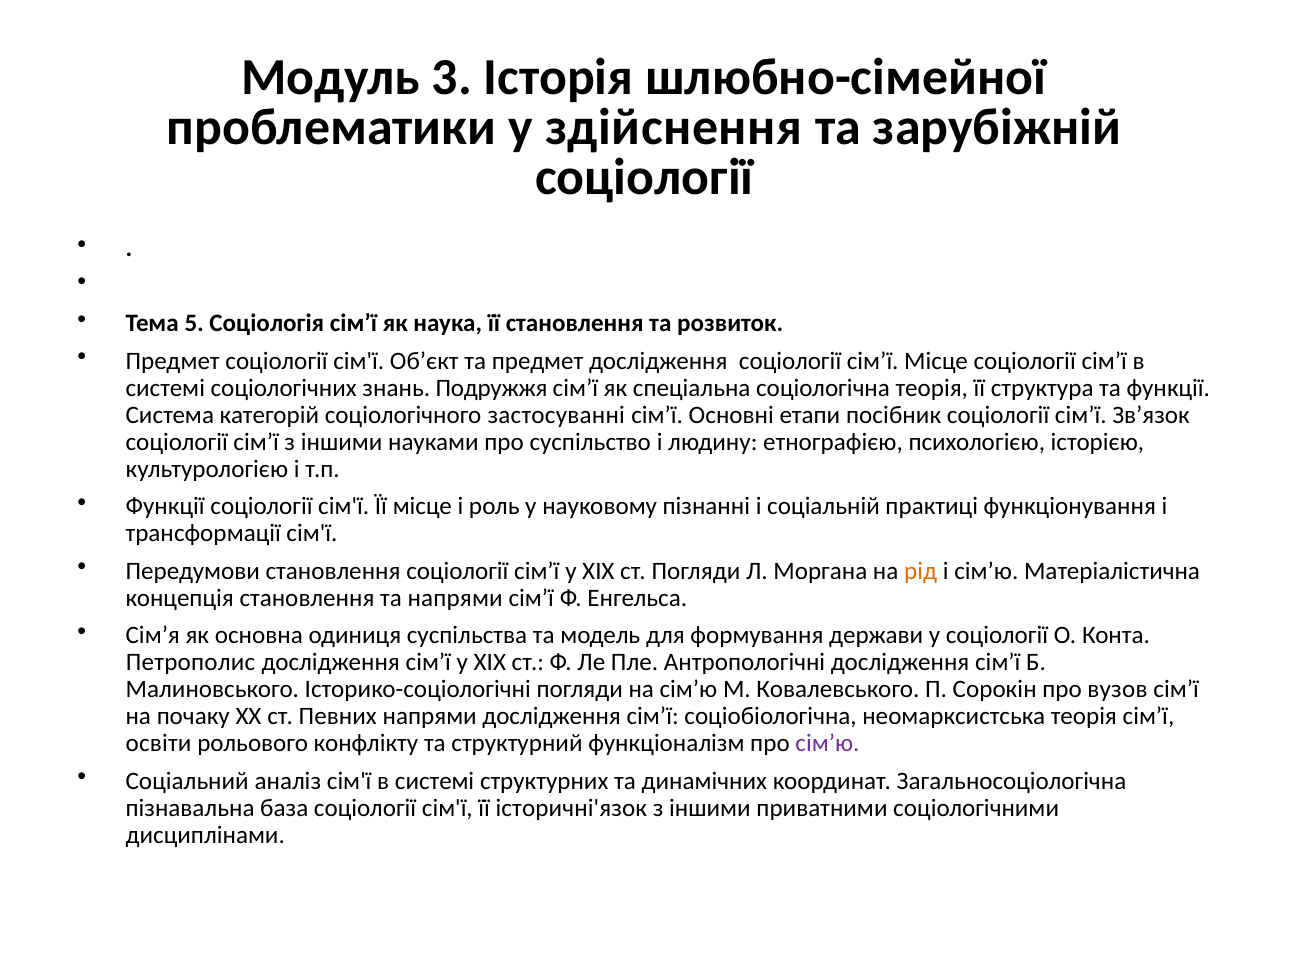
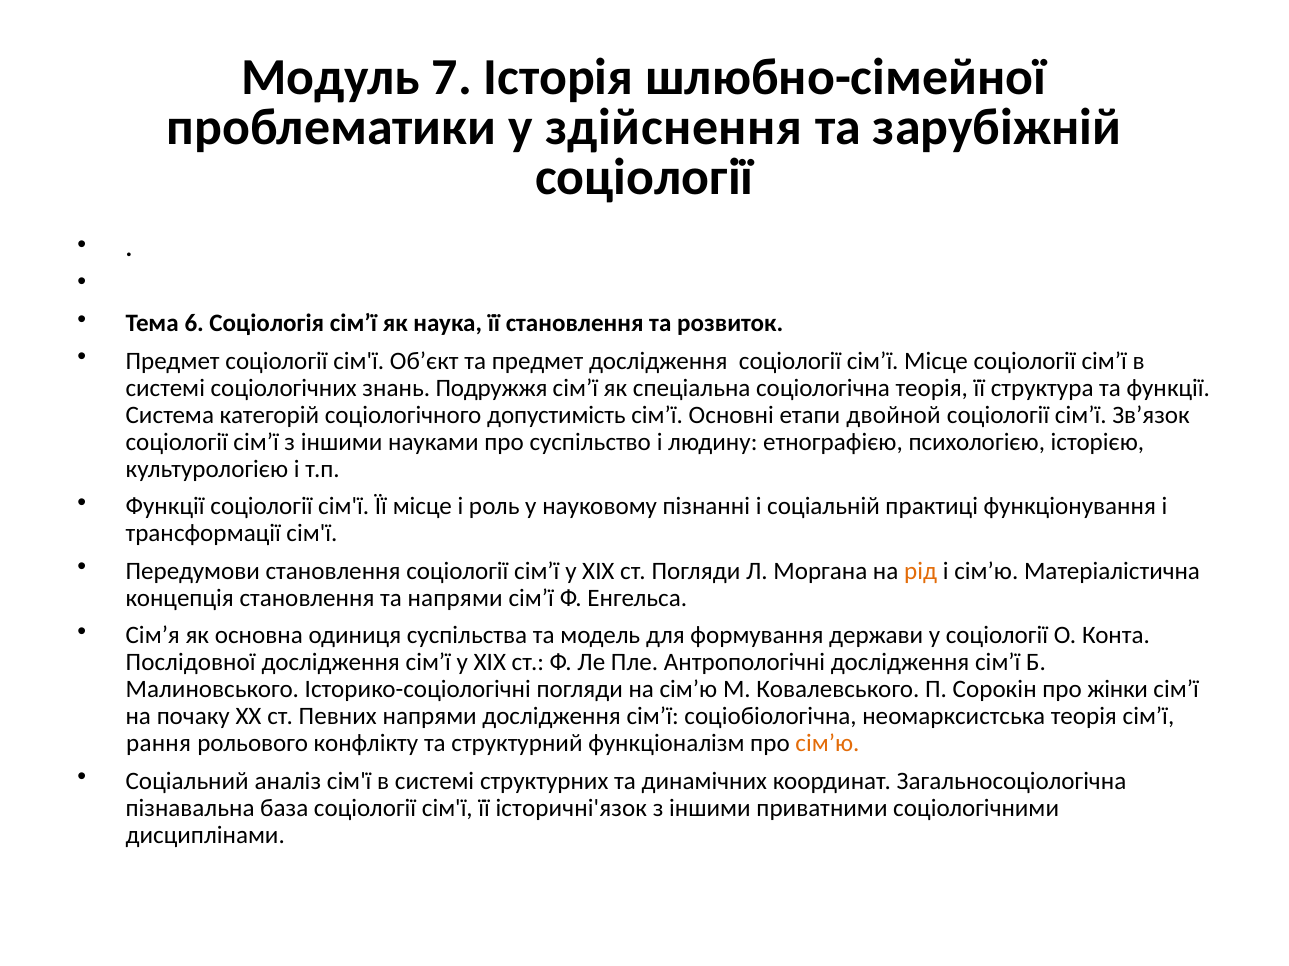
3: 3 -> 7
5: 5 -> 6
застосуванні: застосуванні -> допустимість
посібник: посібник -> двойной
Петрополис: Петрополис -> Послідовної
вузов: вузов -> жінки
освіти: освіти -> рання
сім’ю at (827, 744) colour: purple -> orange
